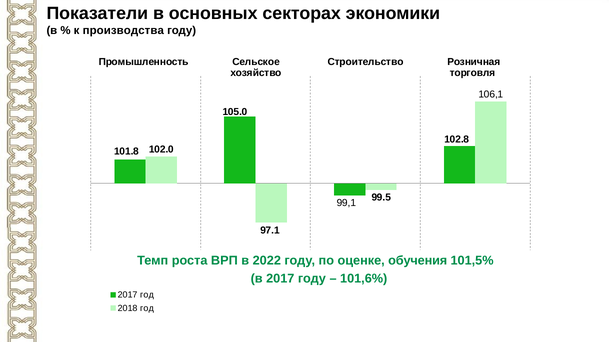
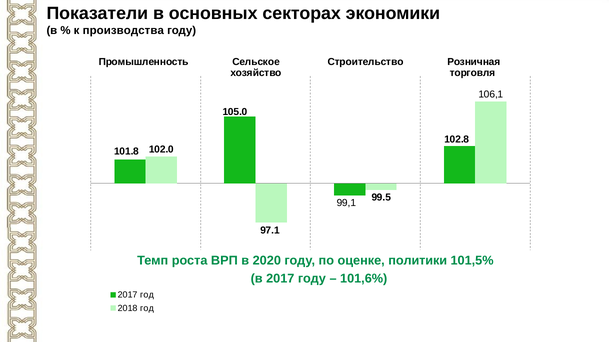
2022: 2022 -> 2020
обучения: обучения -> политики
